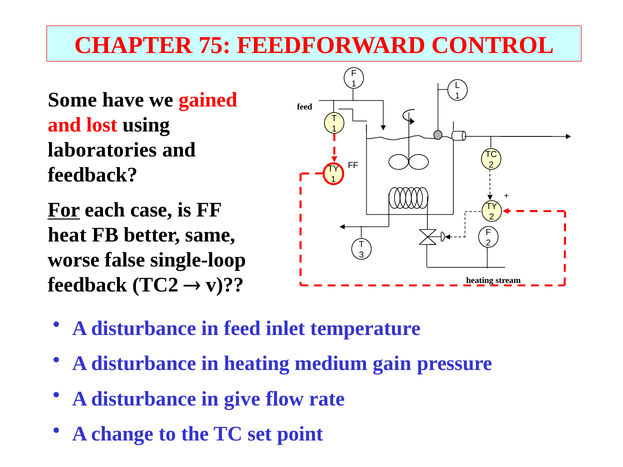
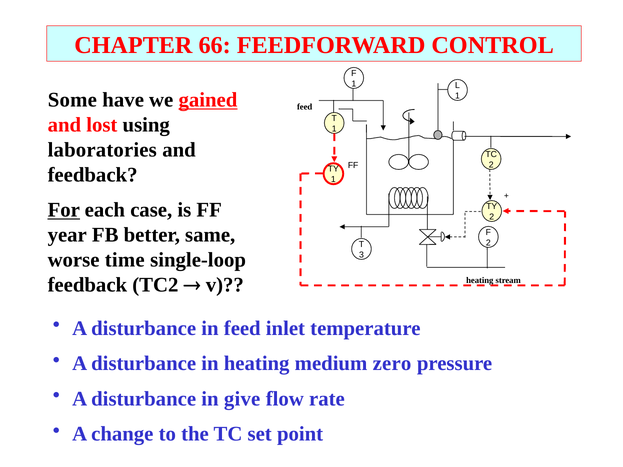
75: 75 -> 66
gained underline: none -> present
heat: heat -> year
false: false -> time
gain: gain -> zero
